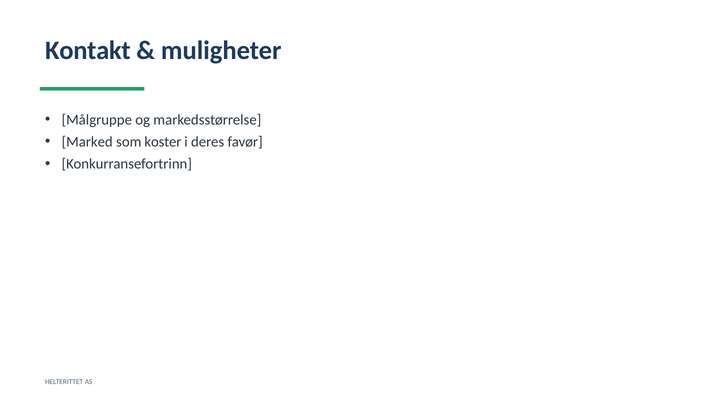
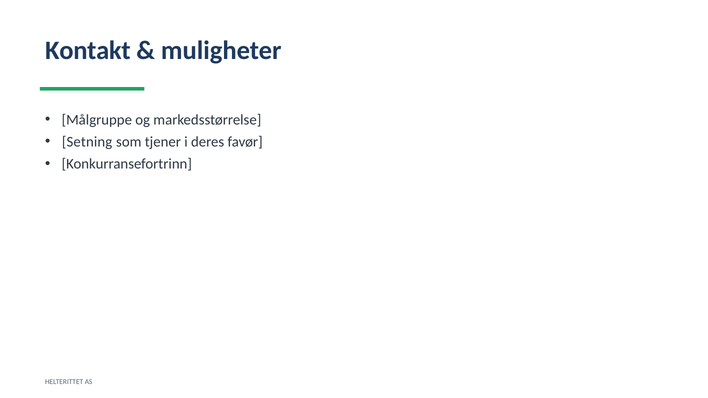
Marked: Marked -> Setning
koster: koster -> tjener
